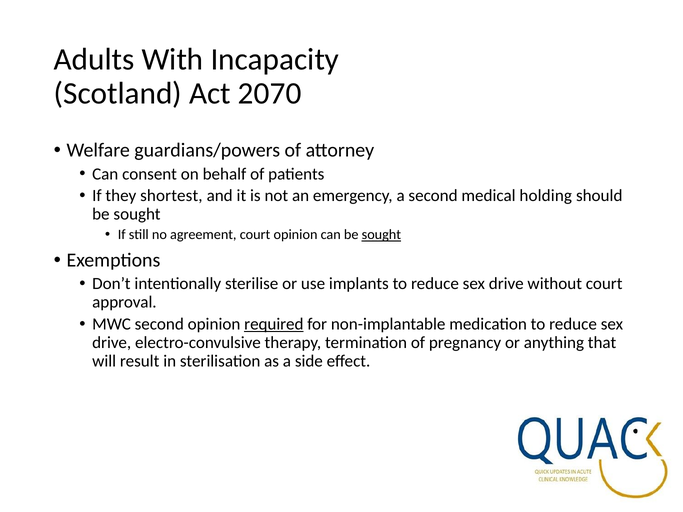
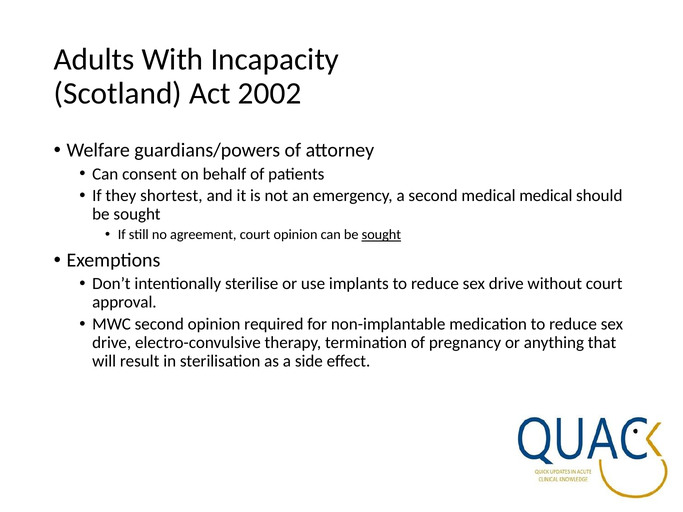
2070: 2070 -> 2002
medical holding: holding -> medical
required underline: present -> none
